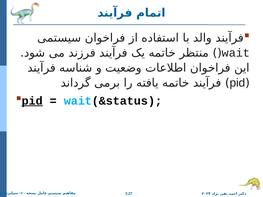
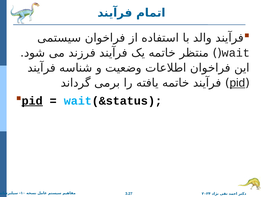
pid at (237, 83) underline: none -> present
